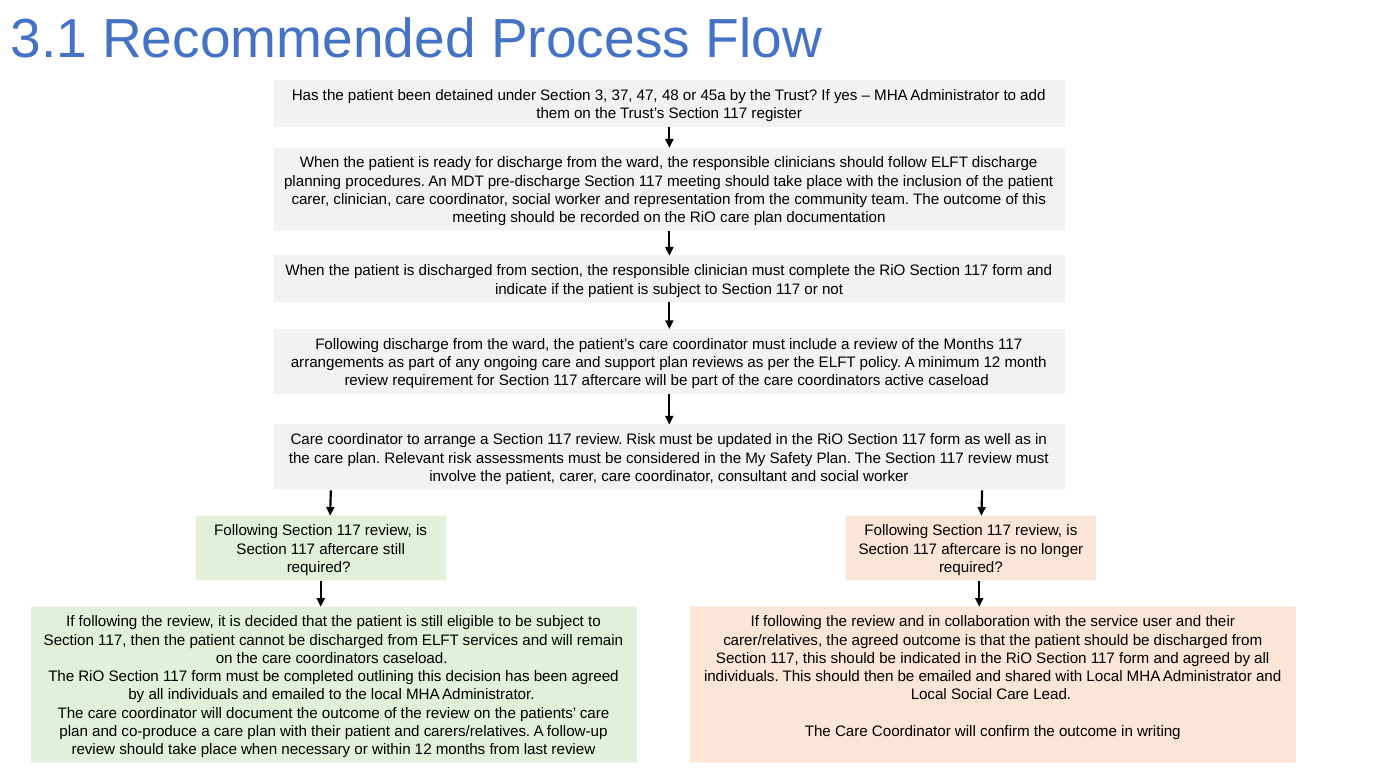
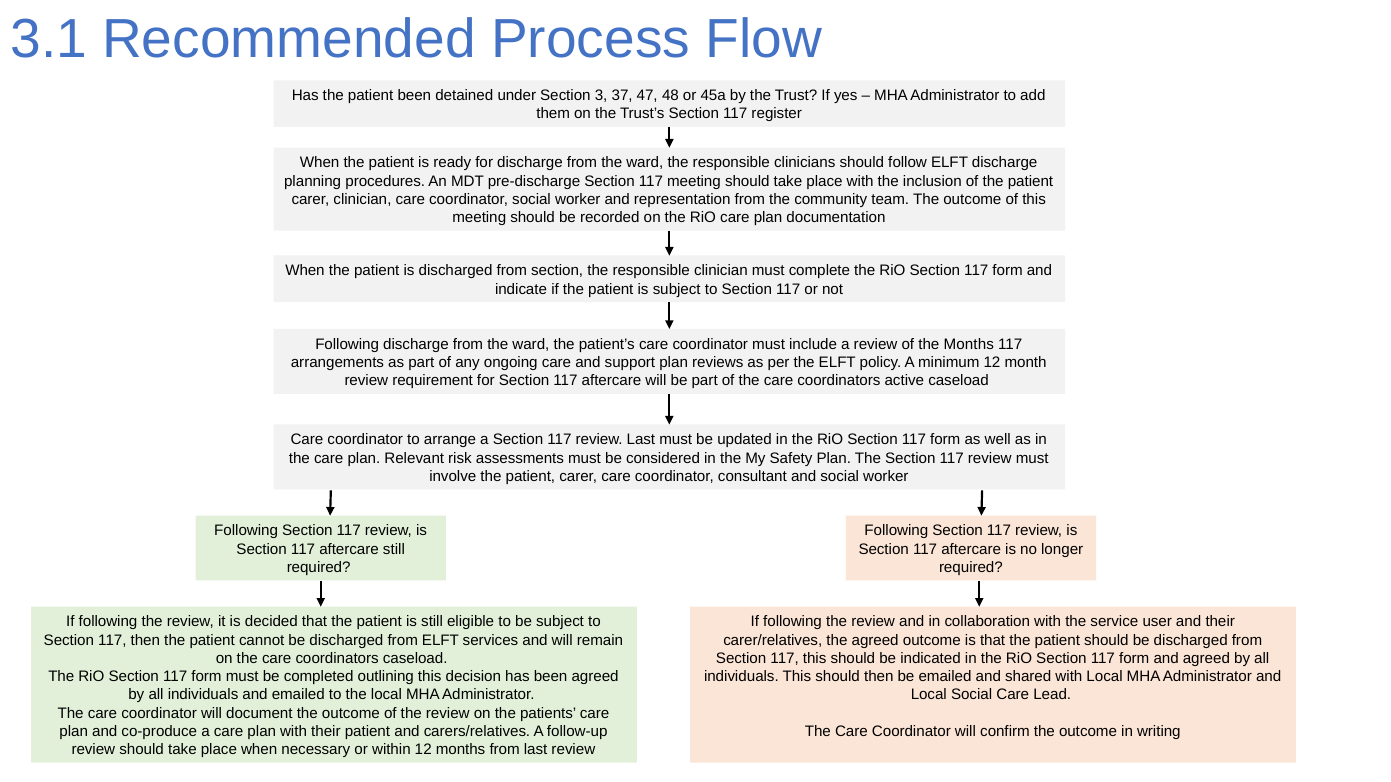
review Risk: Risk -> Last
